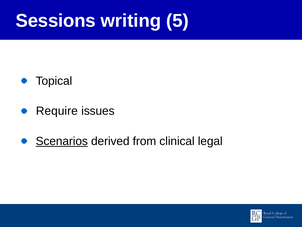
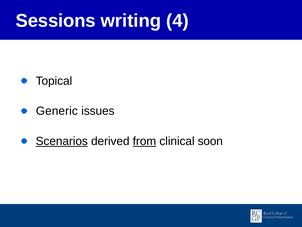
5: 5 -> 4
Require: Require -> Generic
from underline: none -> present
legal: legal -> soon
